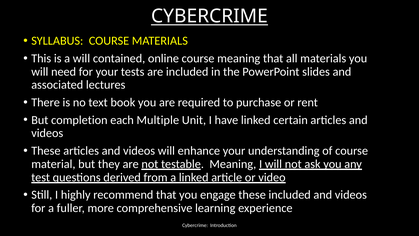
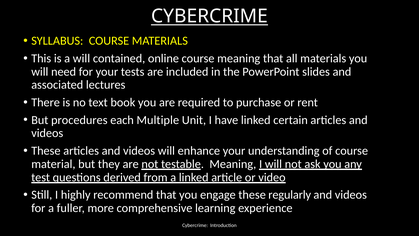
completion: completion -> procedures
these included: included -> regularly
